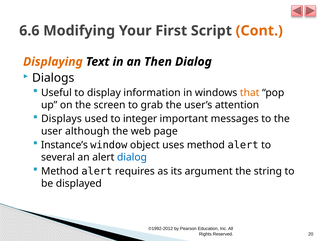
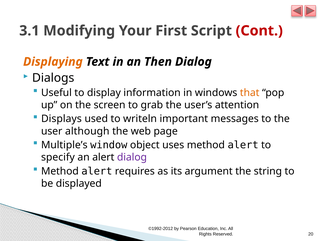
6.6: 6.6 -> 3.1
Cont colour: orange -> red
integer: integer -> writeln
Instance’s: Instance’s -> Multiple’s
several: several -> specify
dialog at (132, 157) colour: blue -> purple
